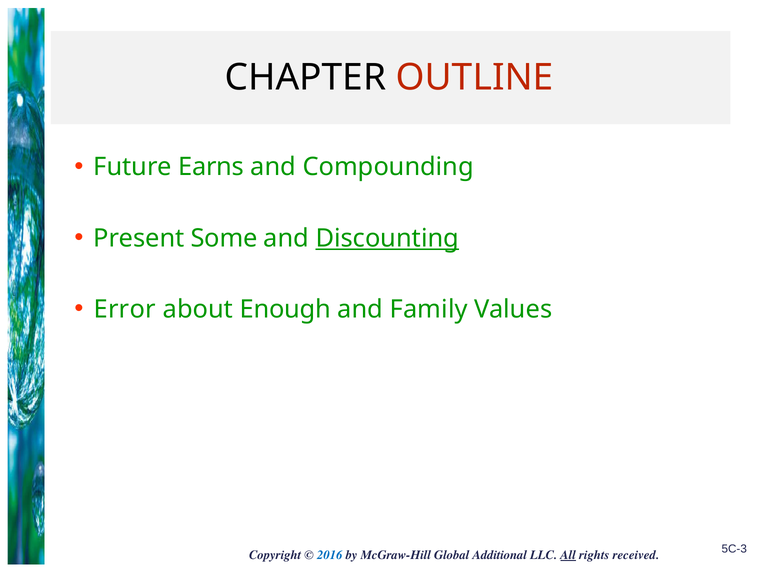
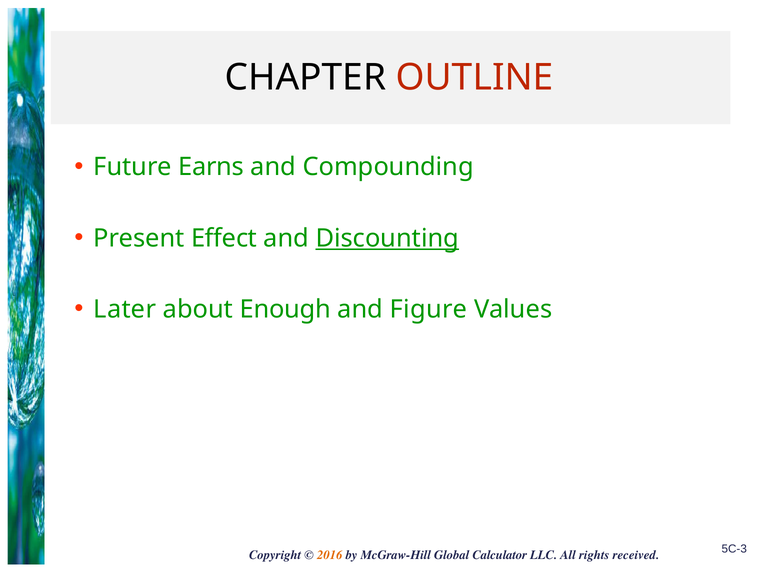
Some: Some -> Effect
Error: Error -> Later
Family: Family -> Figure
2016 colour: blue -> orange
Additional: Additional -> Calculator
All underline: present -> none
